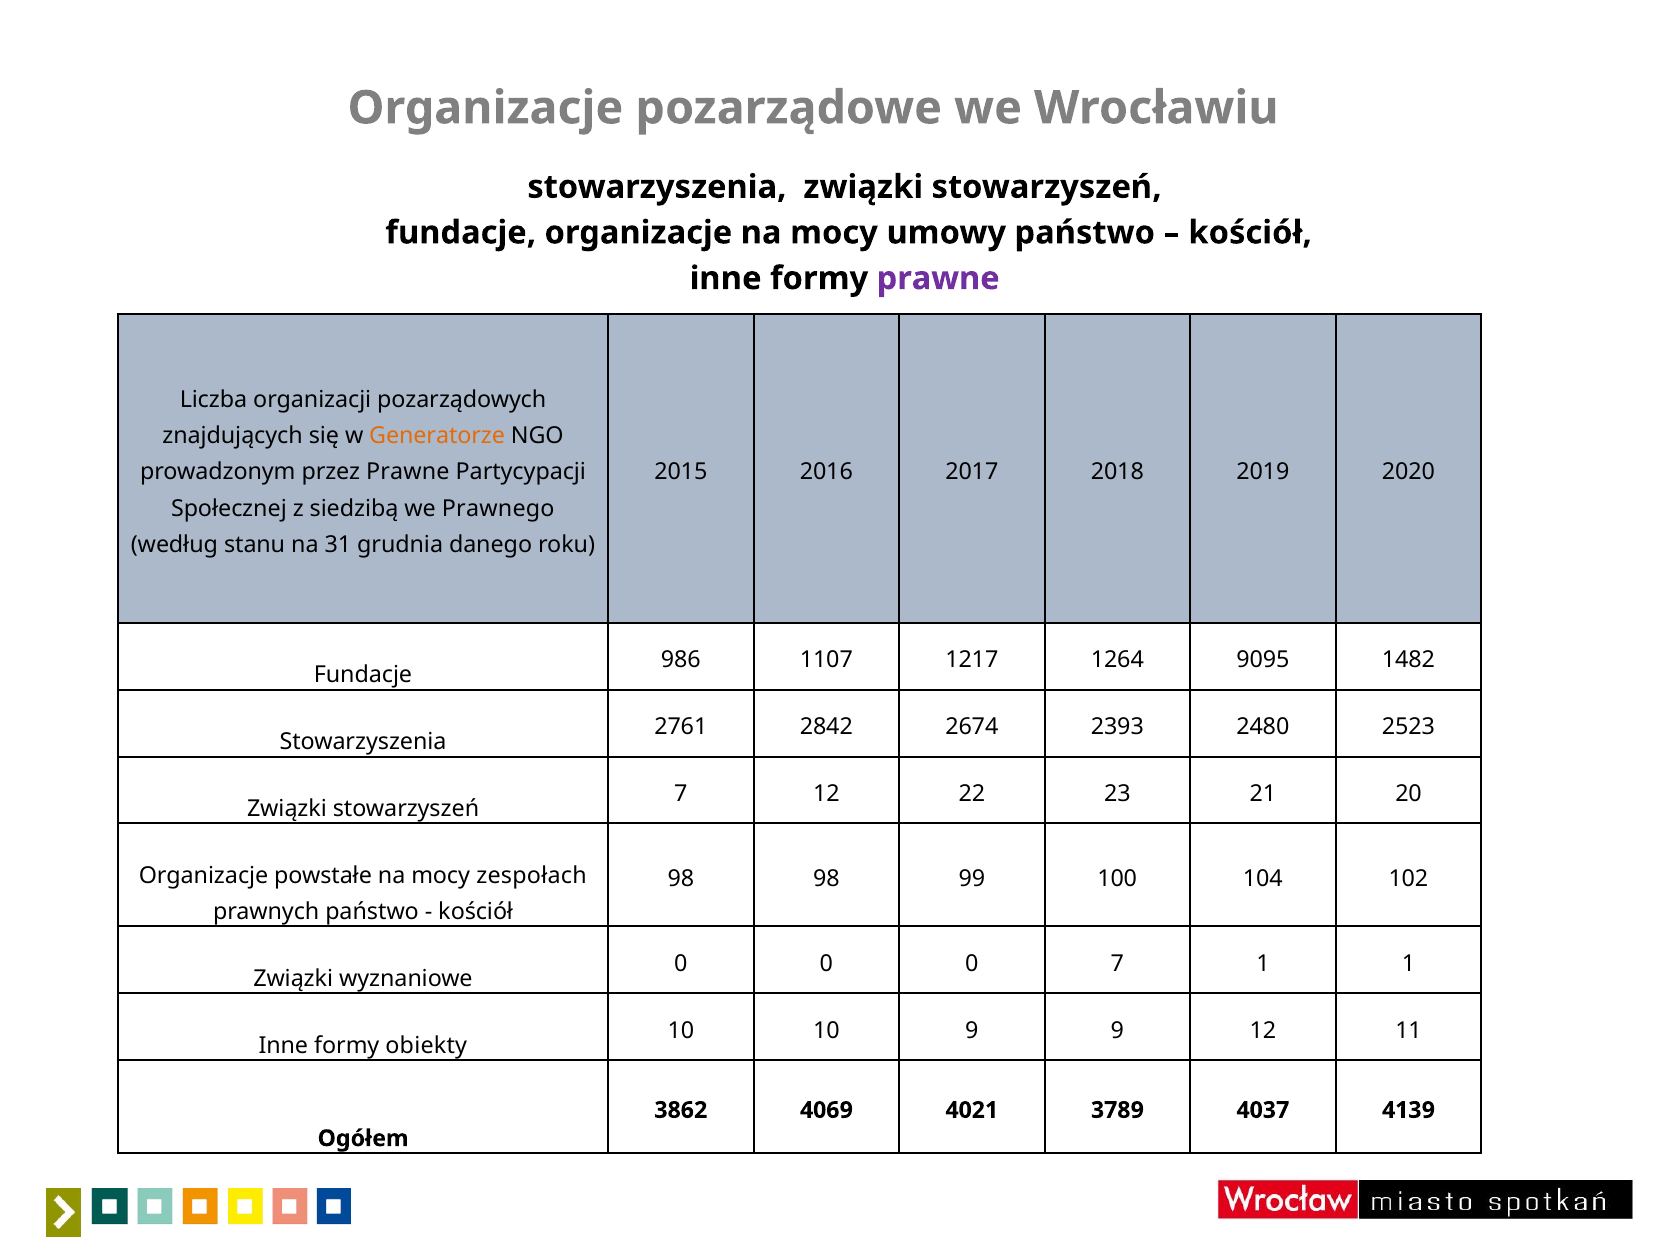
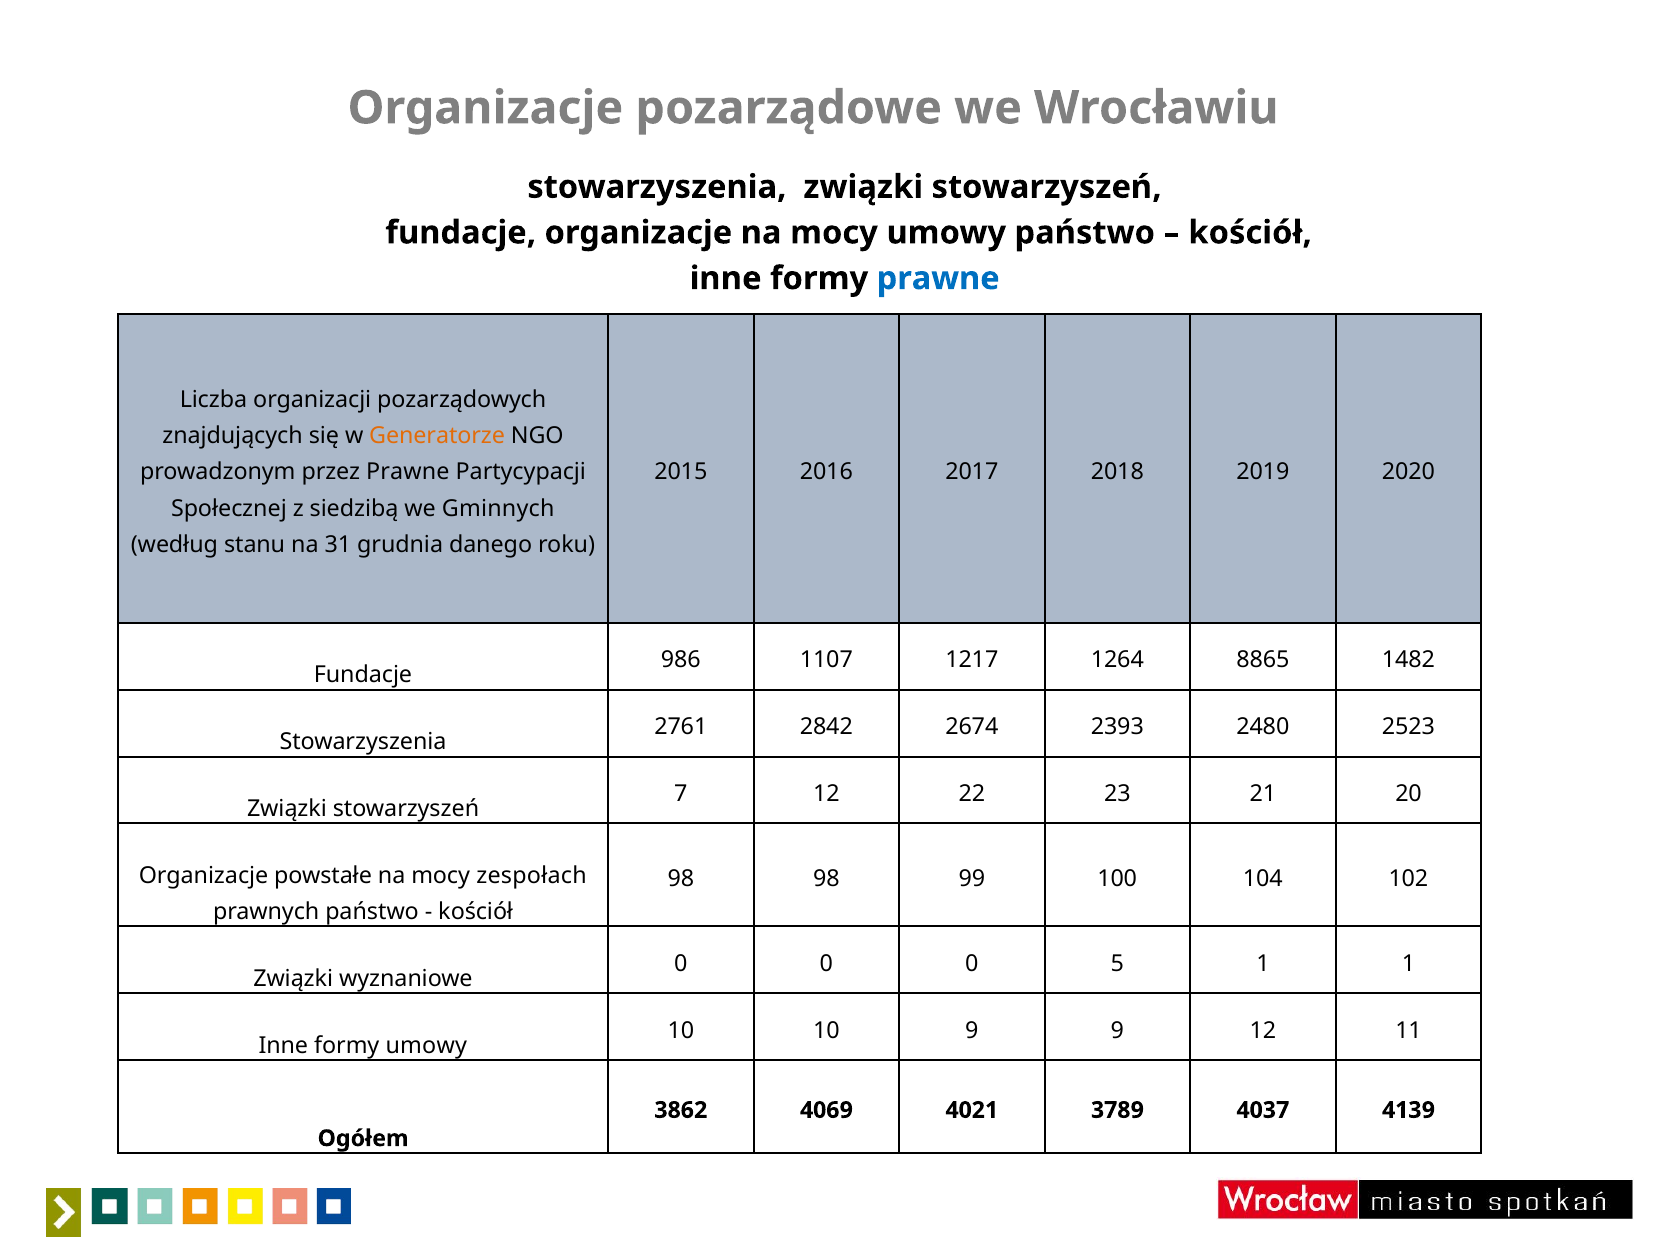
prawne at (938, 279) colour: purple -> blue
Prawnego: Prawnego -> Gminnych
9095: 9095 -> 8865
0 7: 7 -> 5
formy obiekty: obiekty -> umowy
